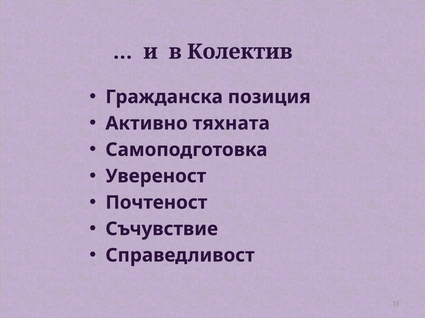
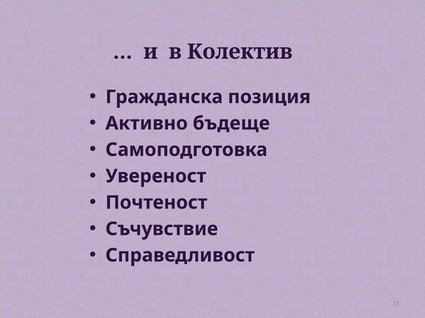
тяхната: тяхната -> бъдеще
